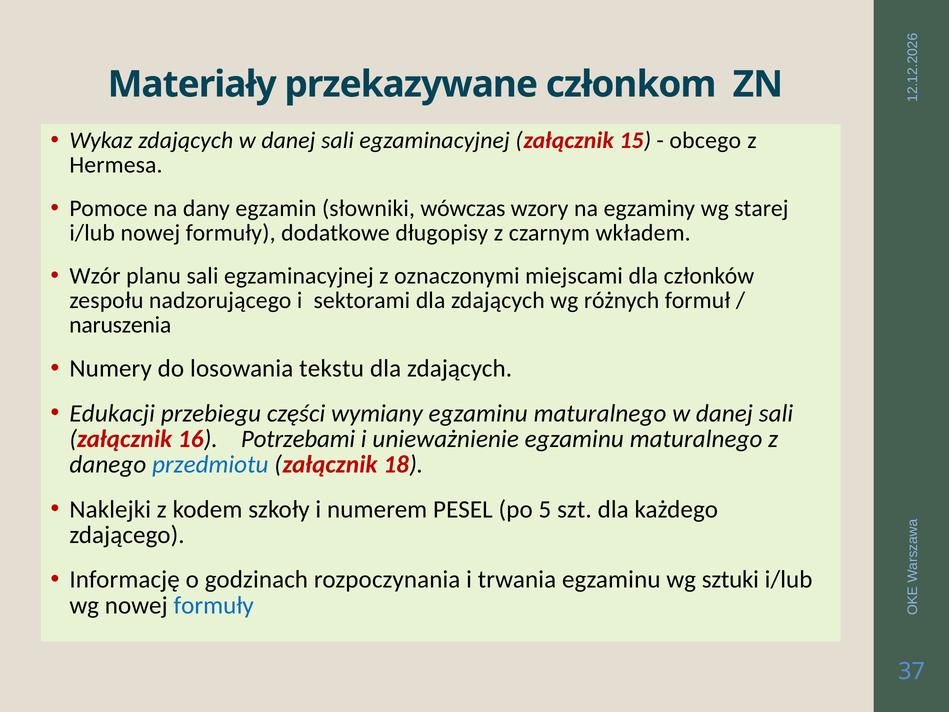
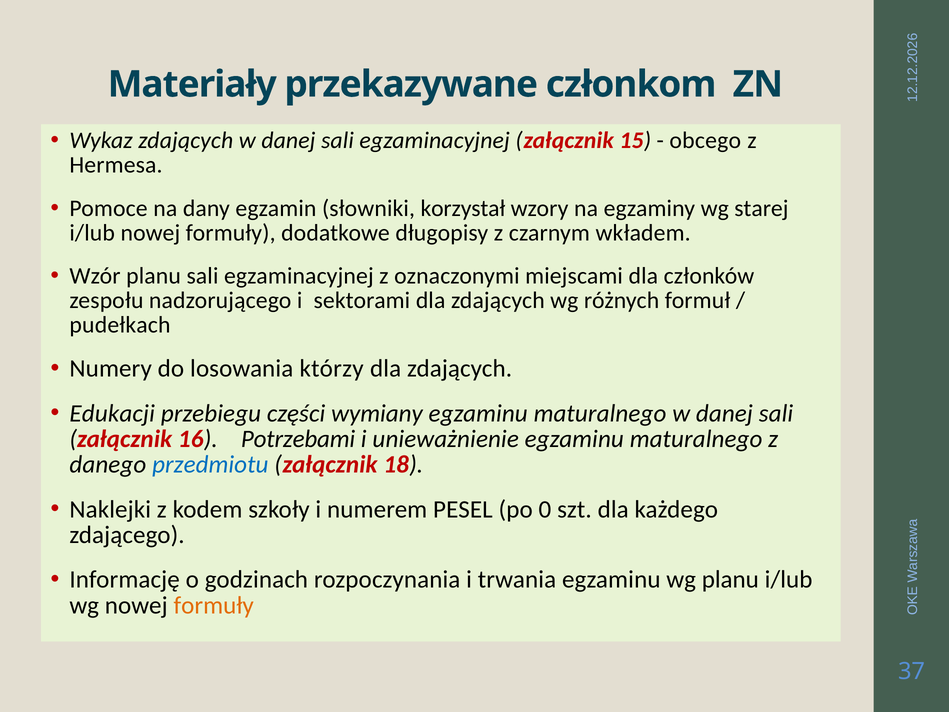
wówczas: wówczas -> korzystał
naruszenia: naruszenia -> pudełkach
tekstu: tekstu -> którzy
po 5: 5 -> 0
wg sztuki: sztuki -> planu
formuły at (214, 605) colour: blue -> orange
